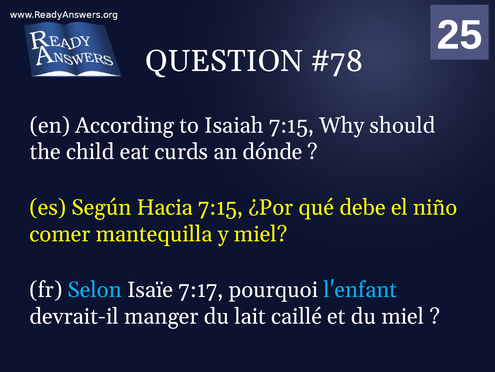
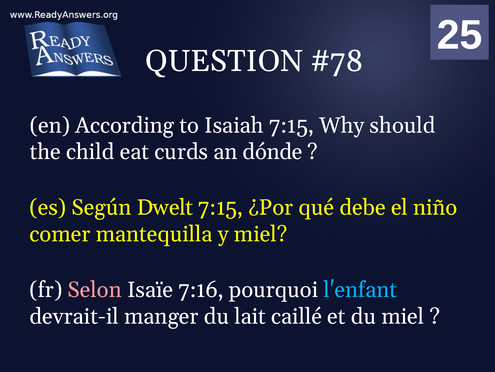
Hacia: Hacia -> Dwelt
Selon colour: light blue -> pink
7:17: 7:17 -> 7:16
